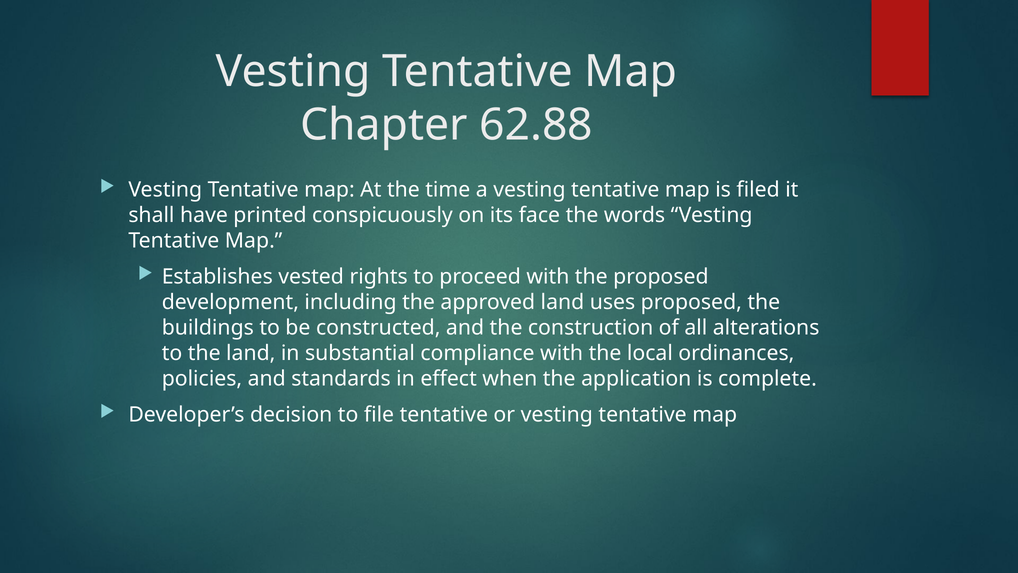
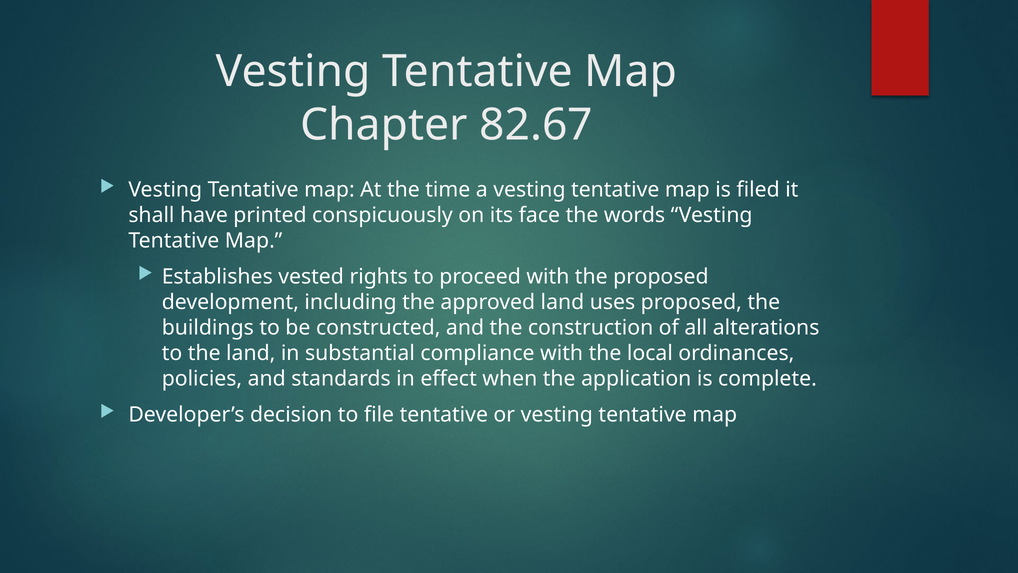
62.88: 62.88 -> 82.67
